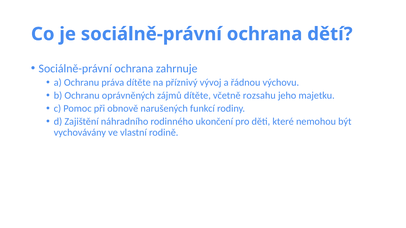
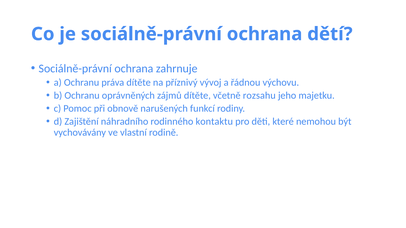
ukončení: ukončení -> kontaktu
